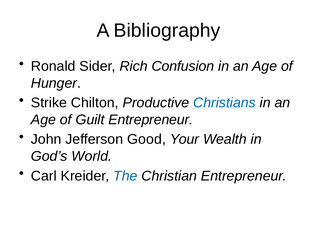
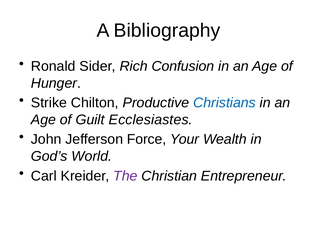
Guilt Entrepreneur: Entrepreneur -> Ecclesiastes
Good: Good -> Force
The colour: blue -> purple
